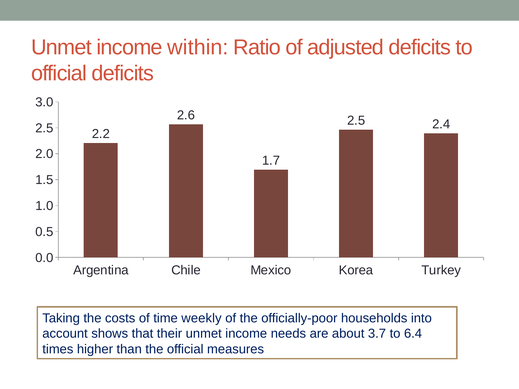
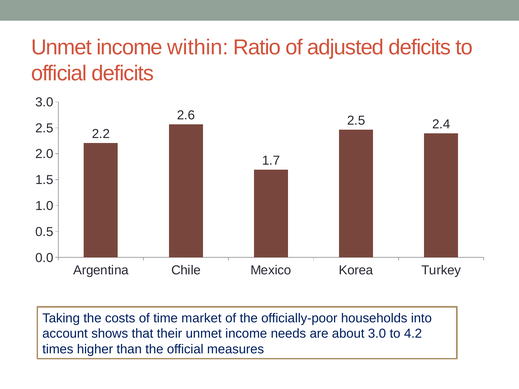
weekly: weekly -> market
about 3.7: 3.7 -> 3.0
6.4: 6.4 -> 4.2
